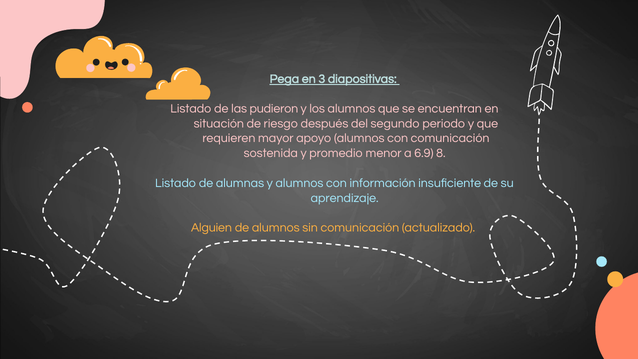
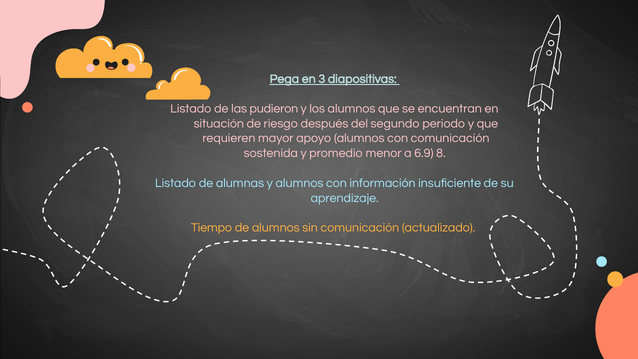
Alguien: Alguien -> Tiempo
